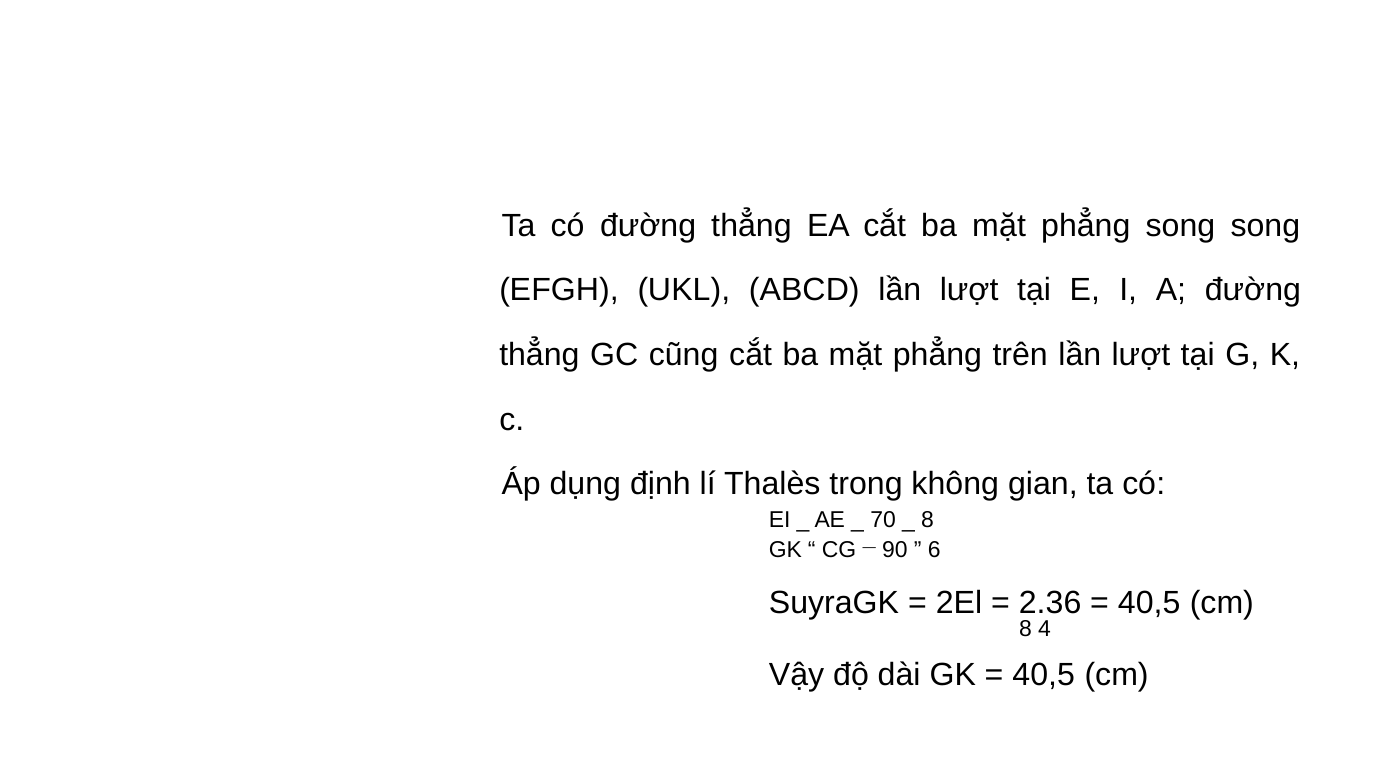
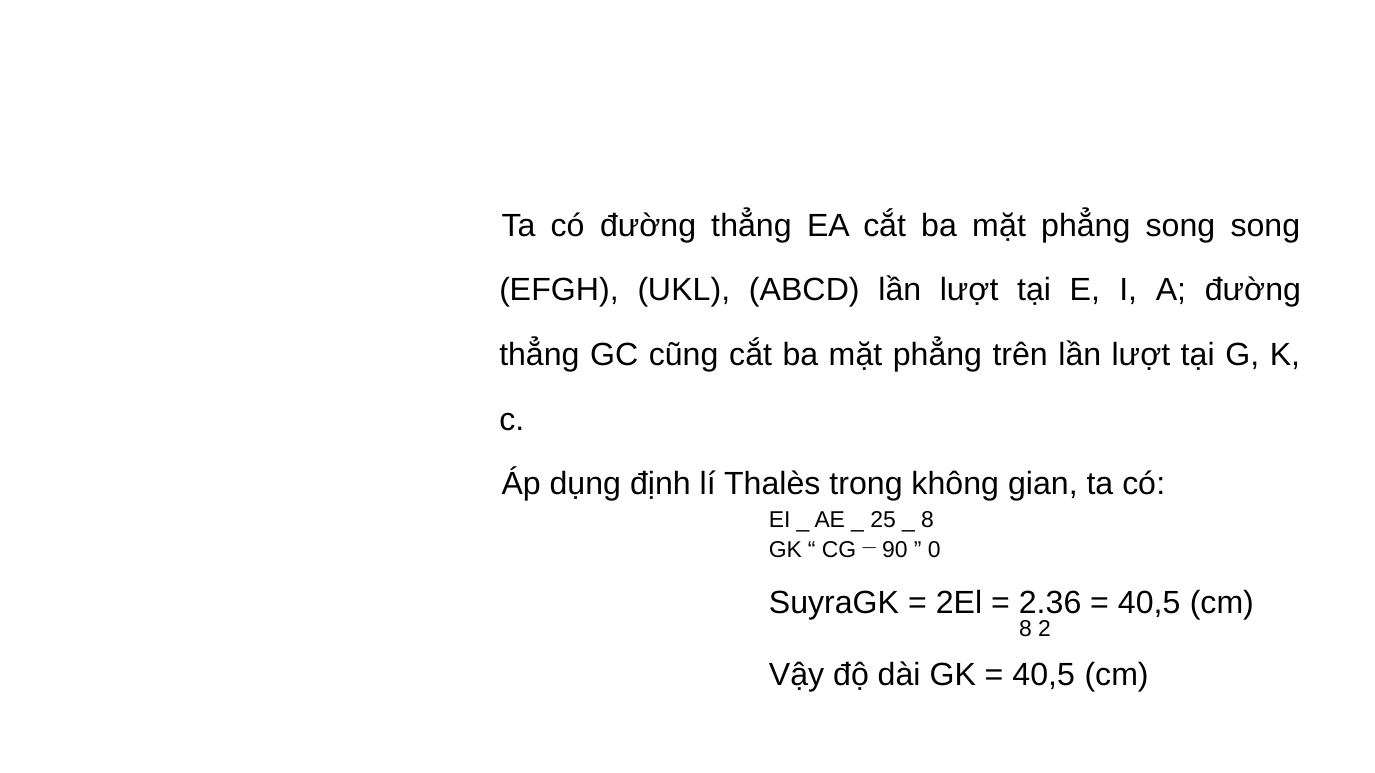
70: 70 -> 25
6: 6 -> 0
4: 4 -> 2
